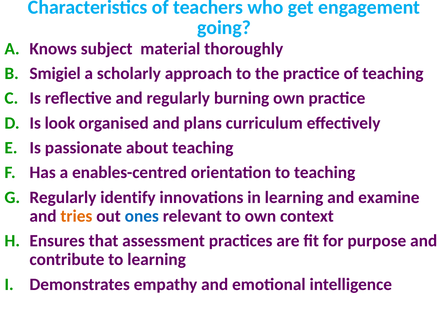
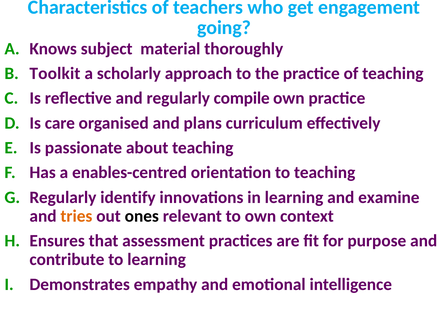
Smigiel: Smigiel -> Toolkit
burning: burning -> compile
look: look -> care
ones colour: blue -> black
